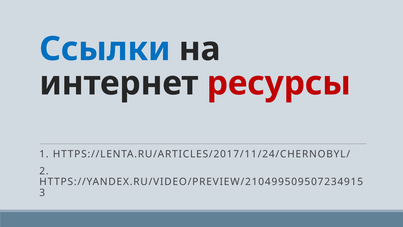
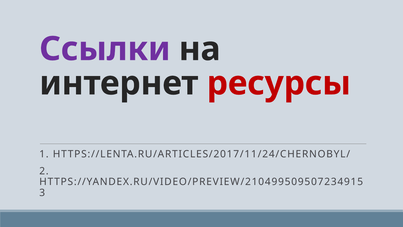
Ссылки colour: blue -> purple
